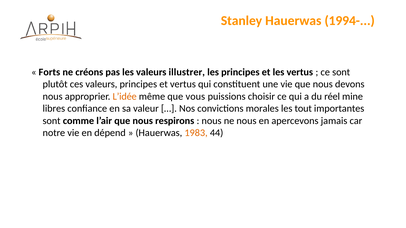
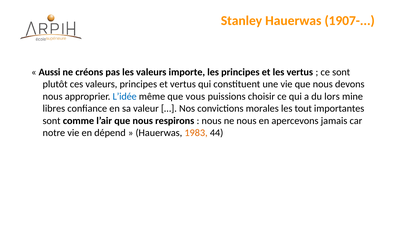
1994-: 1994- -> 1907-
Forts: Forts -> Aussi
illustrer: illustrer -> importe
L’idée colour: orange -> blue
réel: réel -> lors
